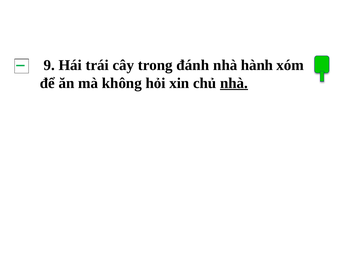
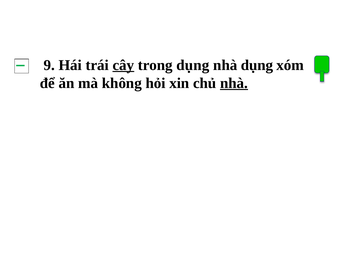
cây underline: none -> present
trong đánh: đánh -> dụng
nhà hành: hành -> dụng
